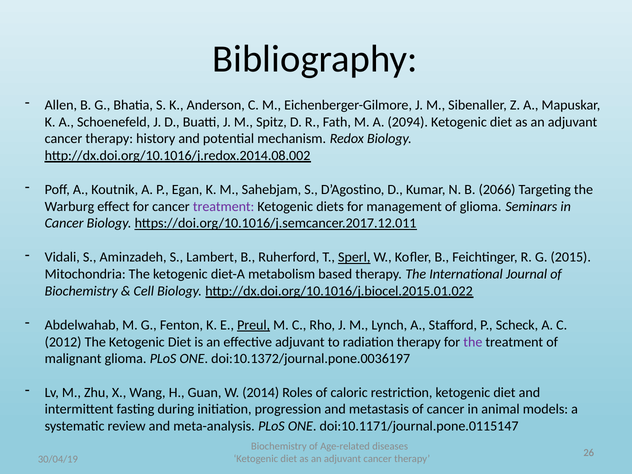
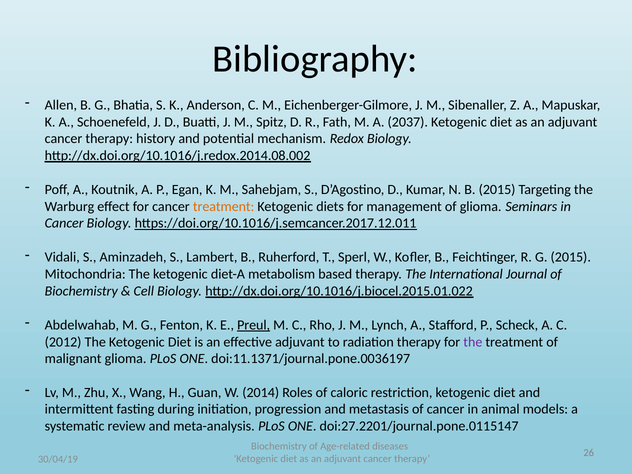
2094: 2094 -> 2037
B 2066: 2066 -> 2015
treatment at (224, 206) colour: purple -> orange
Sperl underline: present -> none
doi:10.1372/journal.pone.0036197: doi:10.1372/journal.pone.0036197 -> doi:11.1371/journal.pone.0036197
doi:10.1171/journal.pone.0115147: doi:10.1171/journal.pone.0115147 -> doi:27.2201/journal.pone.0115147
